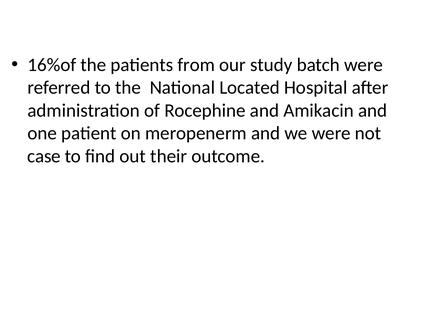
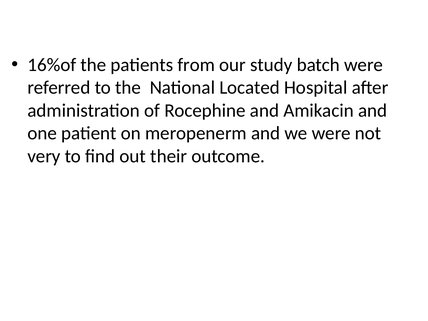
case: case -> very
